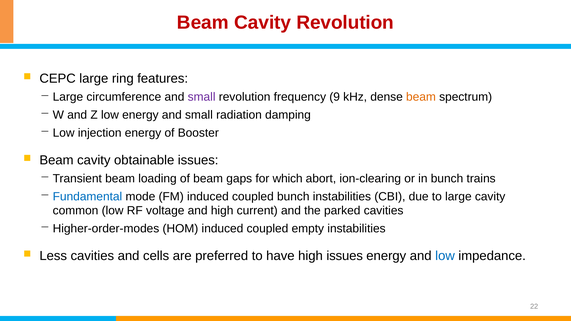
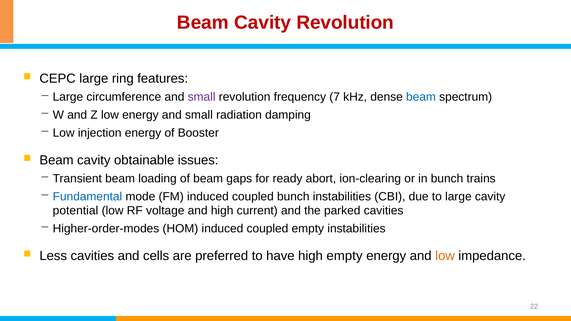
9: 9 -> 7
beam at (421, 97) colour: orange -> blue
which: which -> ready
common: common -> potential
high issues: issues -> empty
low at (445, 256) colour: blue -> orange
